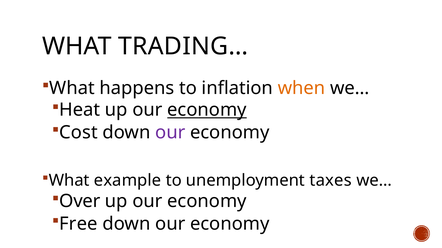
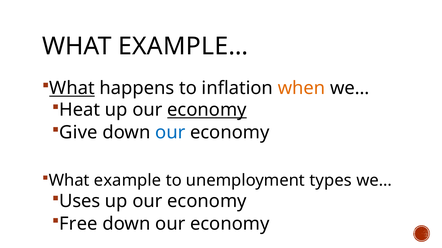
TRADING…: TRADING… -> EXAMPLE…
What at (72, 88) underline: none -> present
Cost: Cost -> Give
our at (170, 133) colour: purple -> blue
taxes: taxes -> types
Over: Over -> Uses
